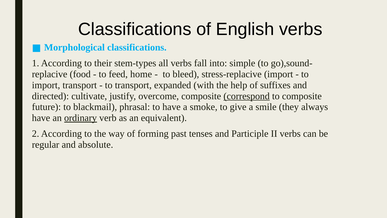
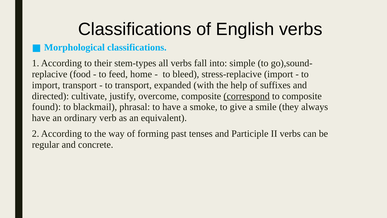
future: future -> found
ordinary underline: present -> none
absolute: absolute -> concrete
